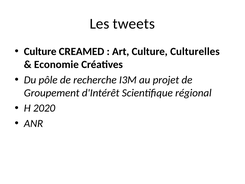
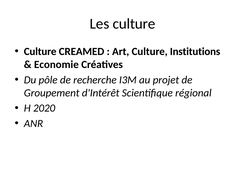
Les tweets: tweets -> culture
Culturelles: Culturelles -> Institutions
